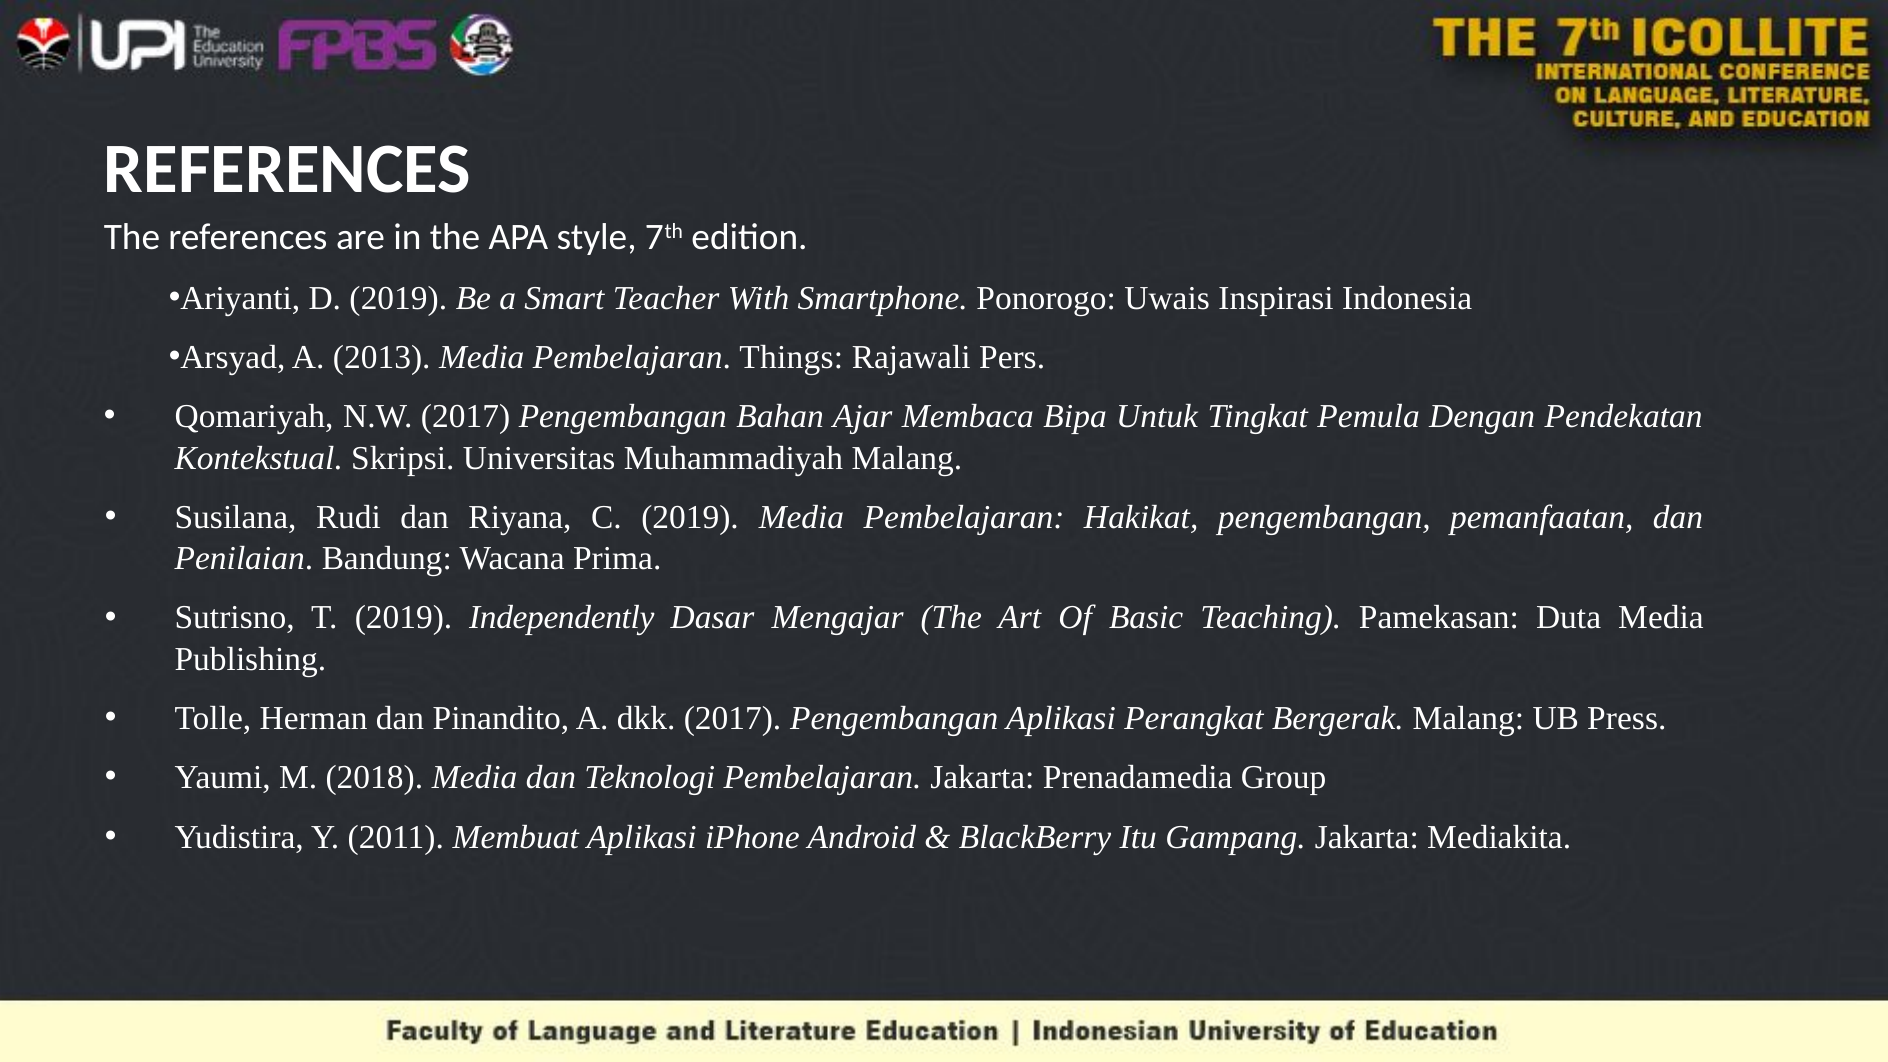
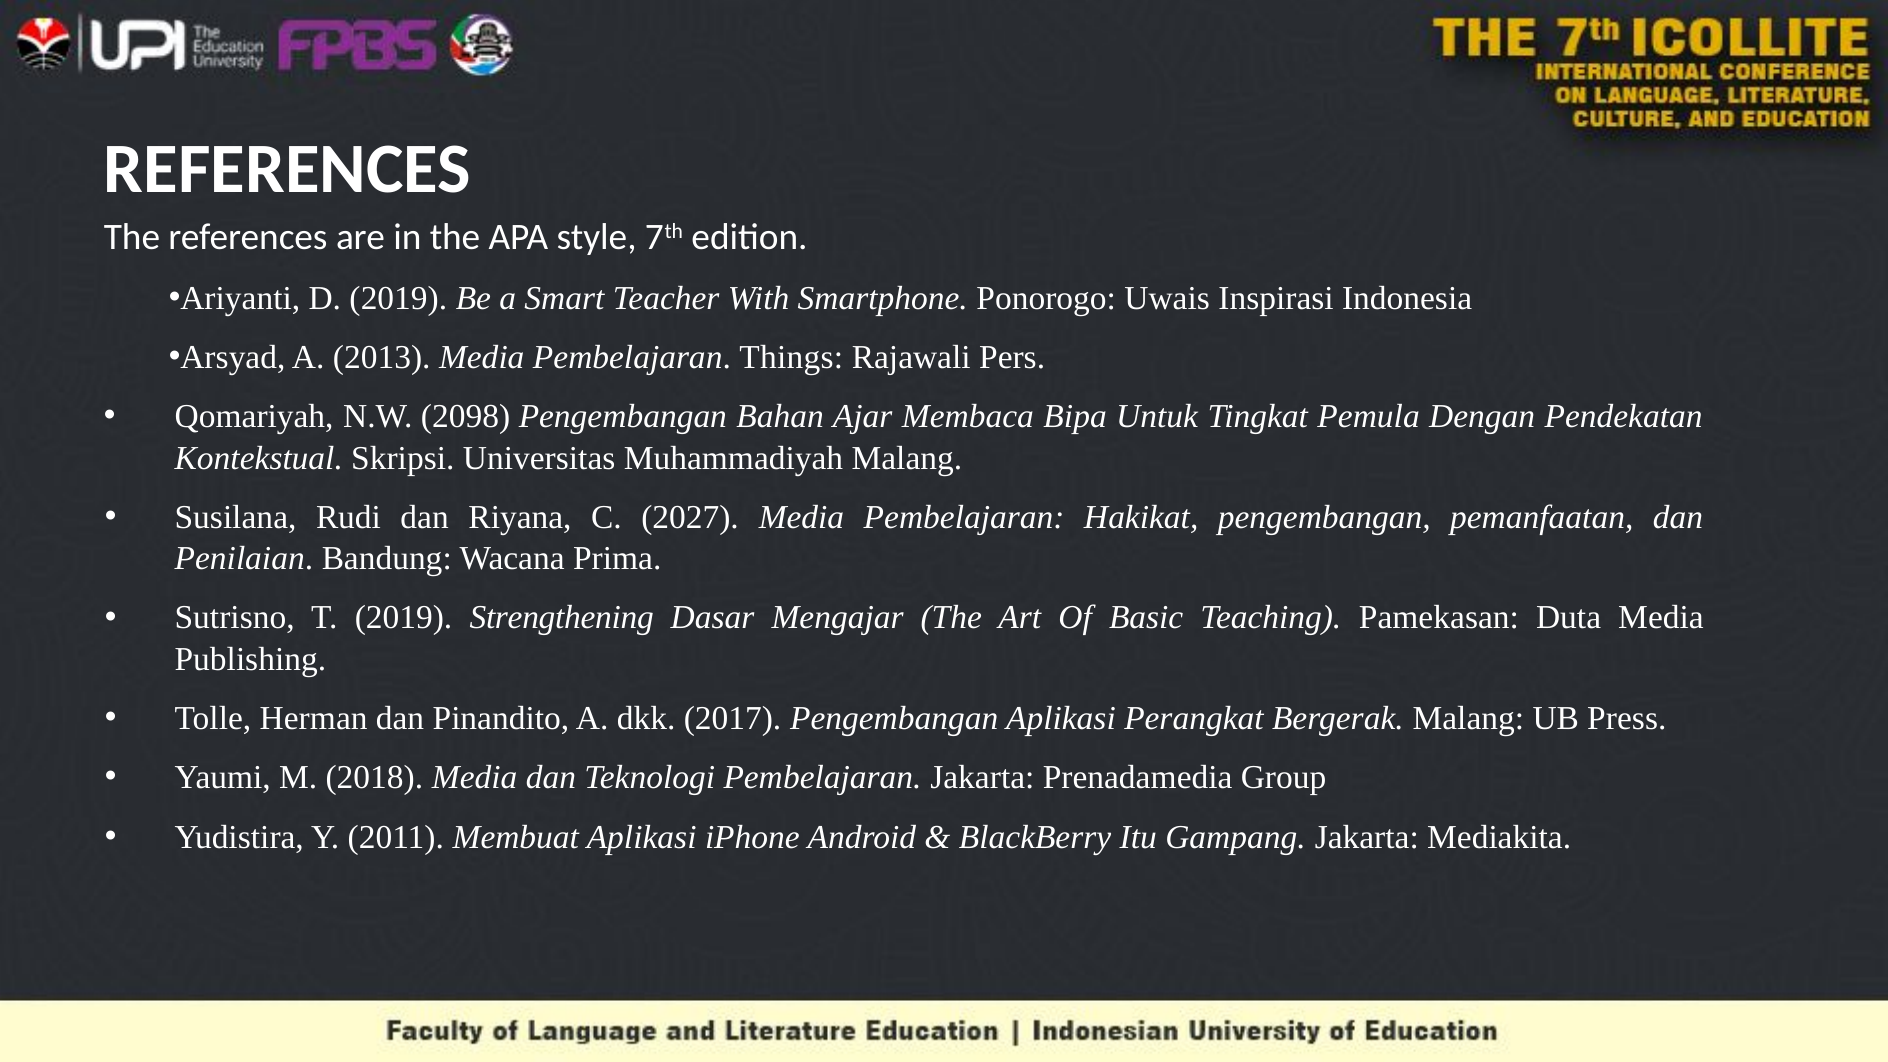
N.W 2017: 2017 -> 2098
C 2019: 2019 -> 2027
Independently: Independently -> Strengthening
